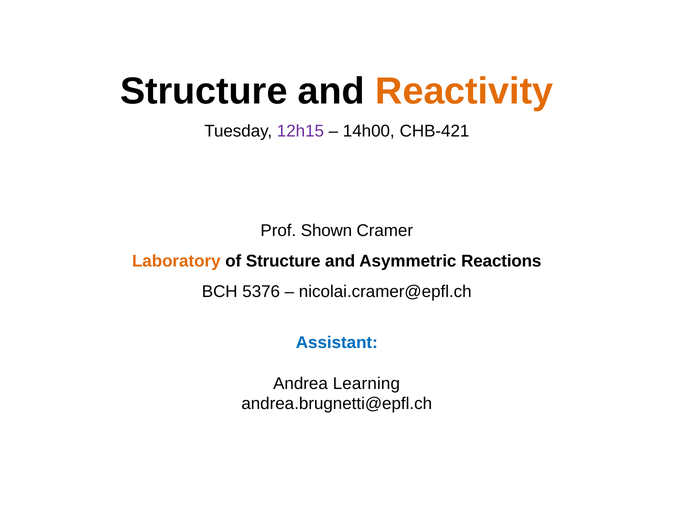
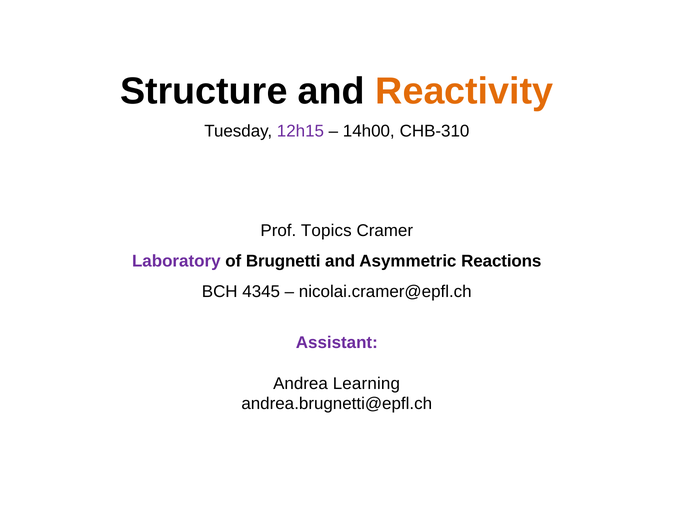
CHB-421: CHB-421 -> CHB-310
Shown: Shown -> Topics
Laboratory colour: orange -> purple
of Structure: Structure -> Brugnetti
5376: 5376 -> 4345
Assistant colour: blue -> purple
